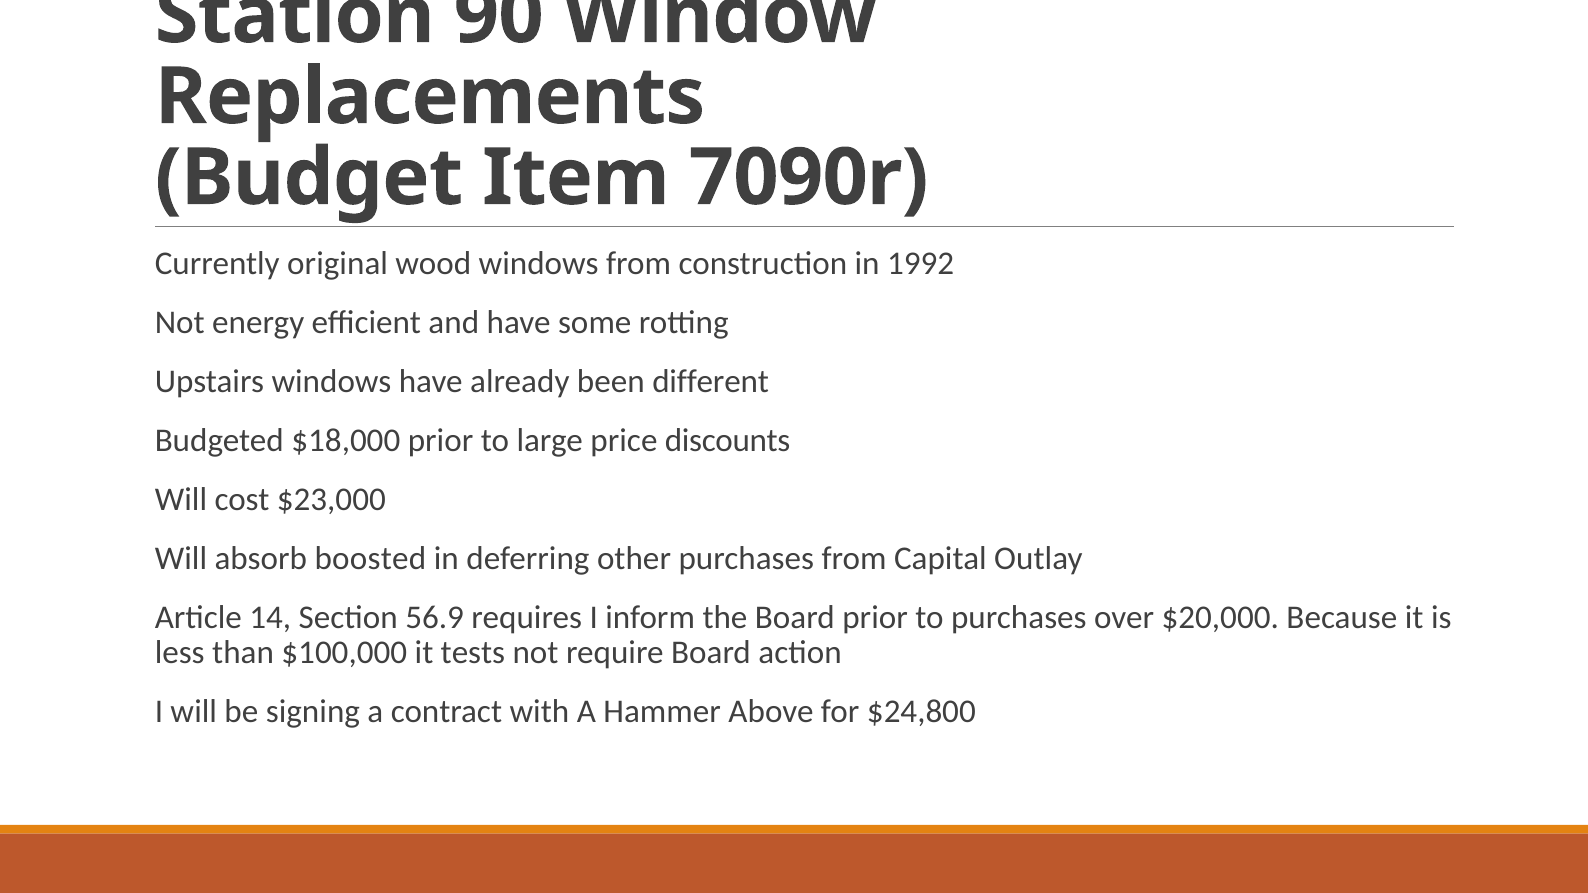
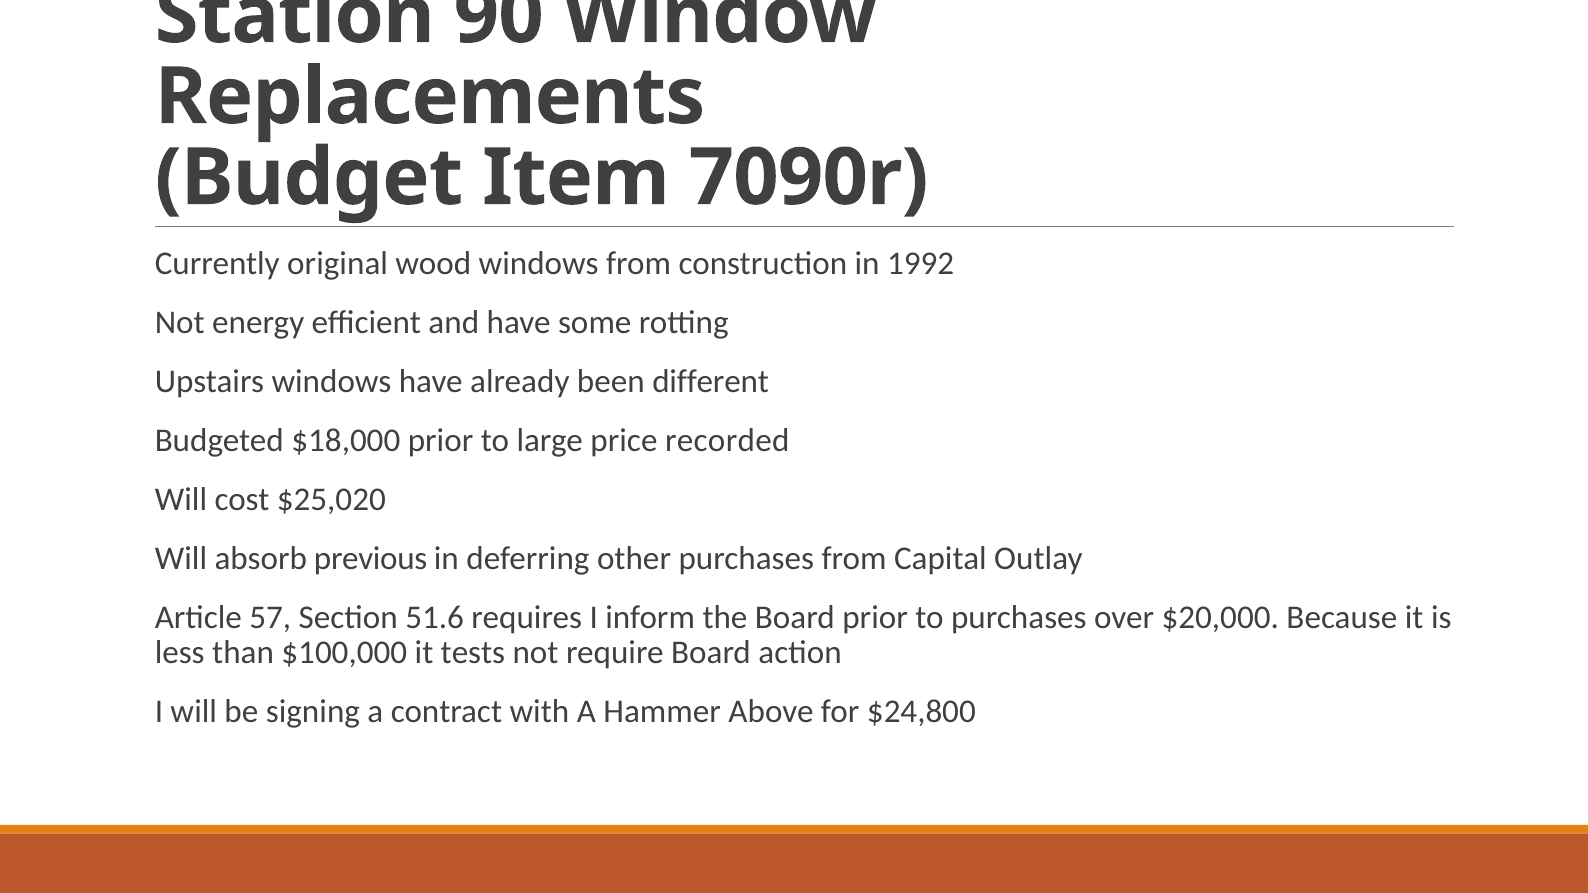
discounts: discounts -> recorded
$23,000: $23,000 -> $25,020
boosted: boosted -> previous
14: 14 -> 57
56.9: 56.9 -> 51.6
